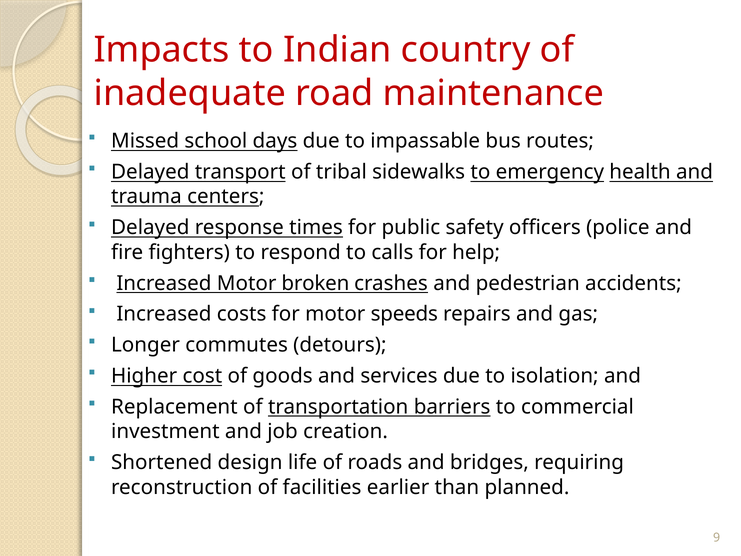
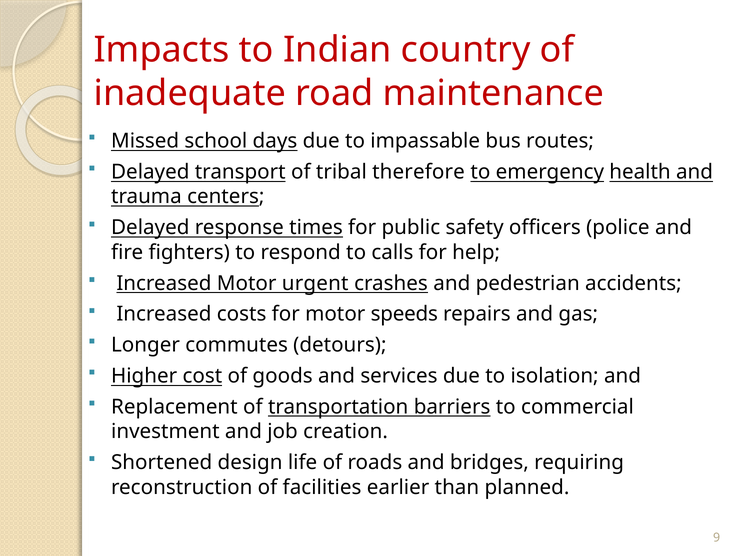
sidewalks: sidewalks -> therefore
broken: broken -> urgent
